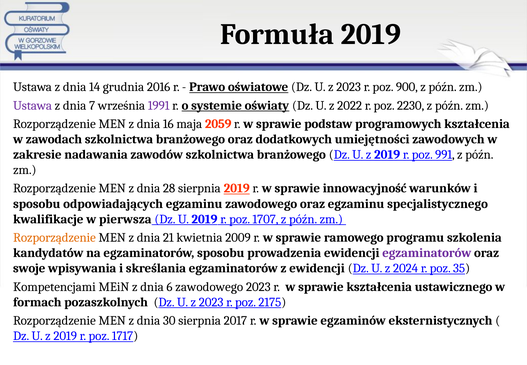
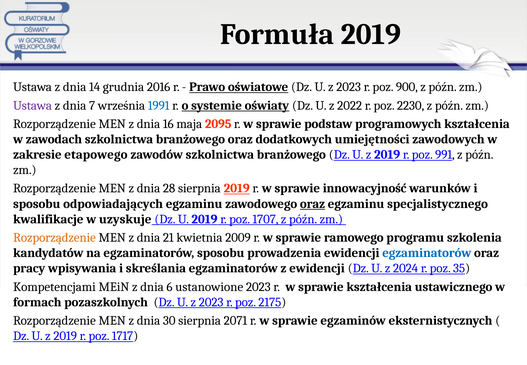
1991 colour: purple -> blue
2059: 2059 -> 2095
nadawania: nadawania -> etapowego
oraz at (313, 204) underline: none -> present
pierwsza: pierwsza -> uzyskuje
egzaminatorów at (427, 253) colour: purple -> blue
swoje: swoje -> pracy
6 zawodowego: zawodowego -> ustanowione
2017: 2017 -> 2071
